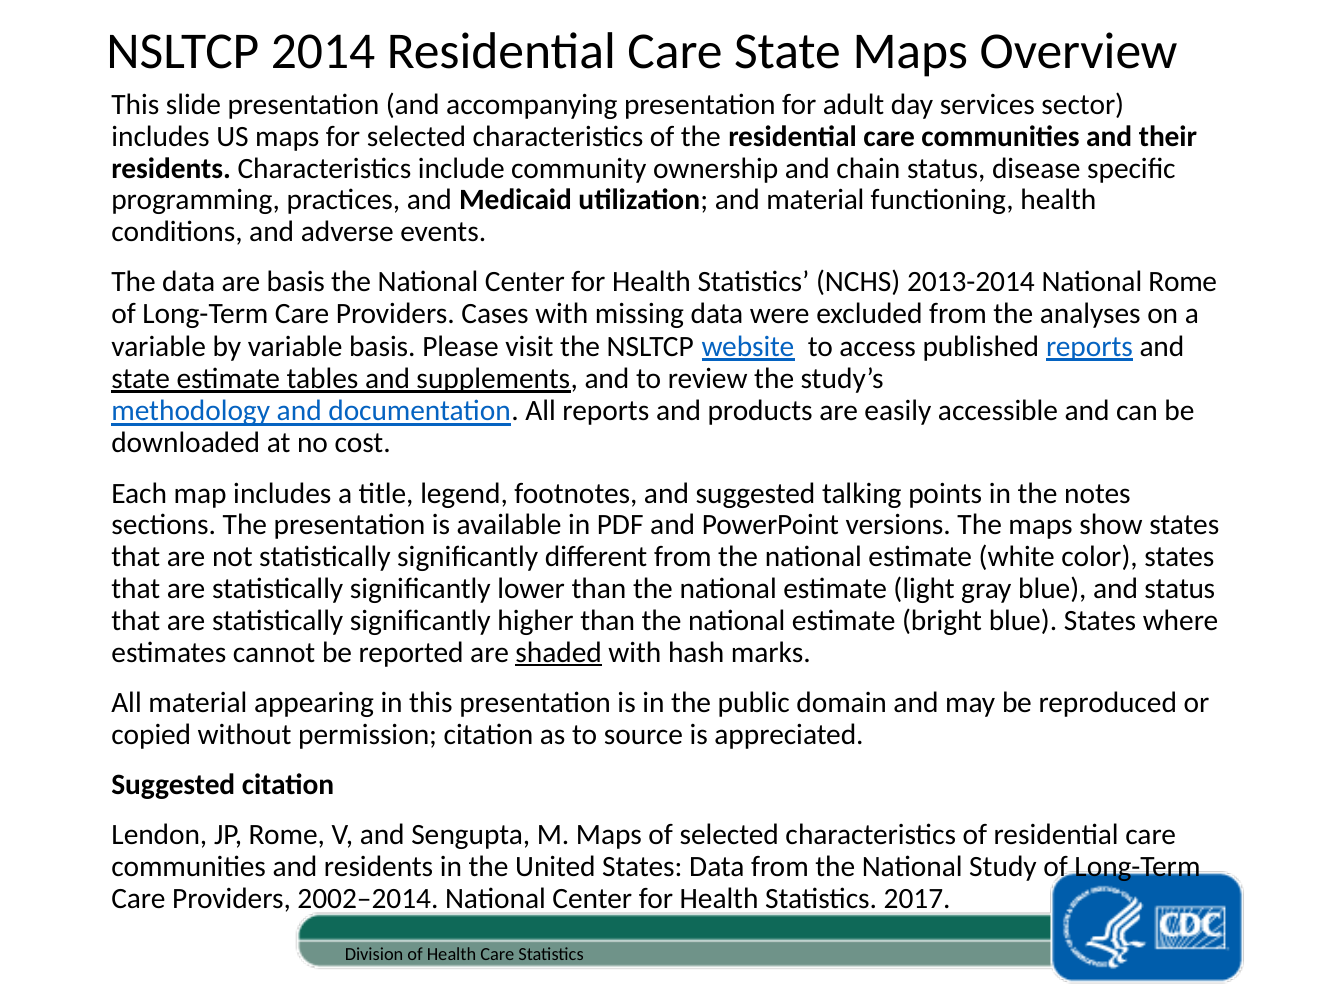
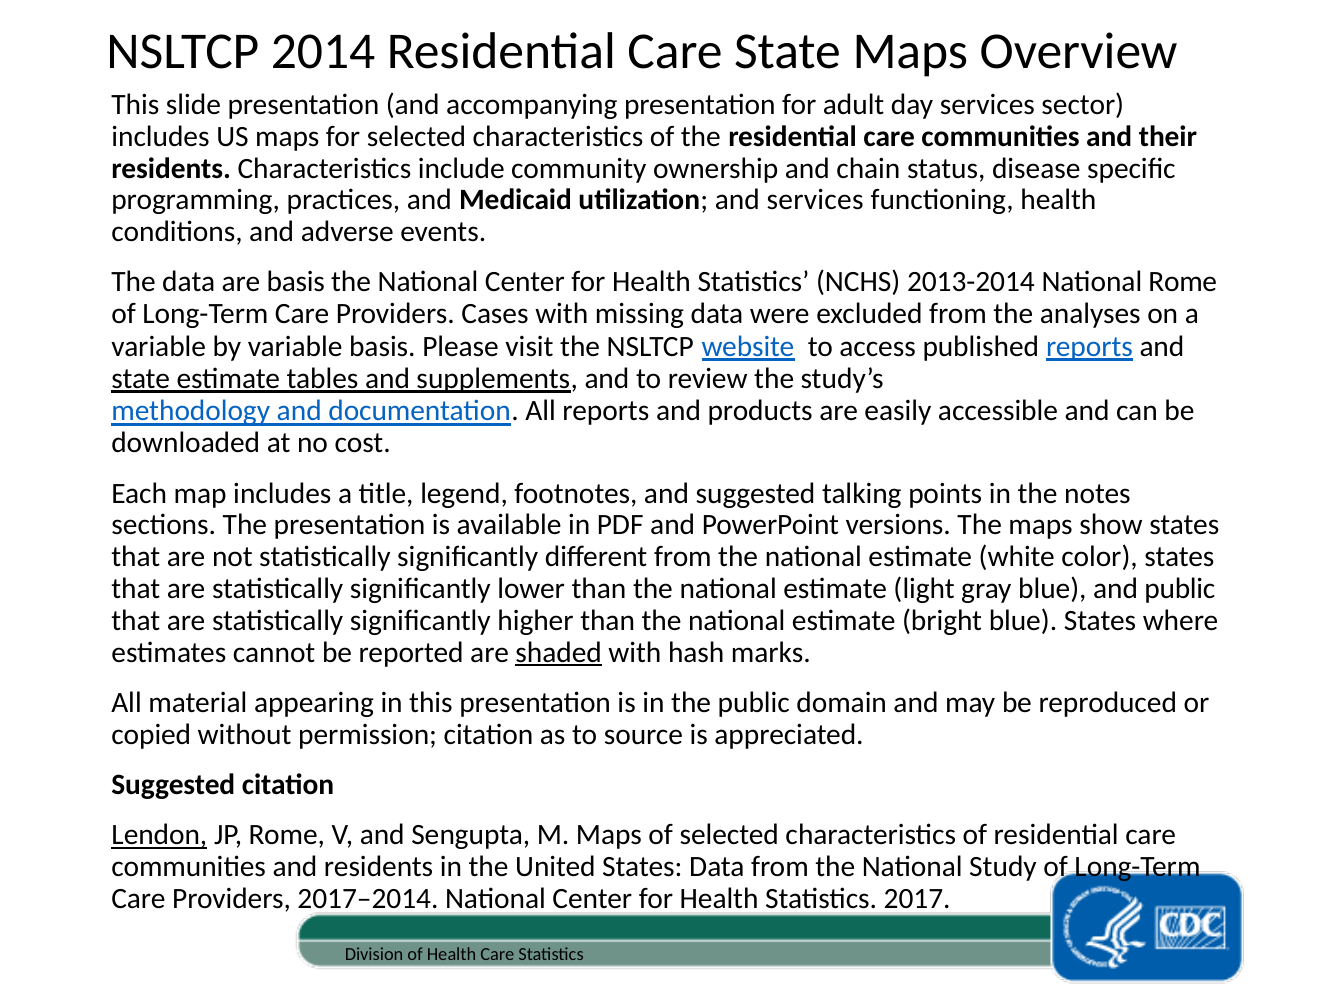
and material: material -> services
and status: status -> public
Lendon underline: none -> present
2002–2014: 2002–2014 -> 2017–2014
